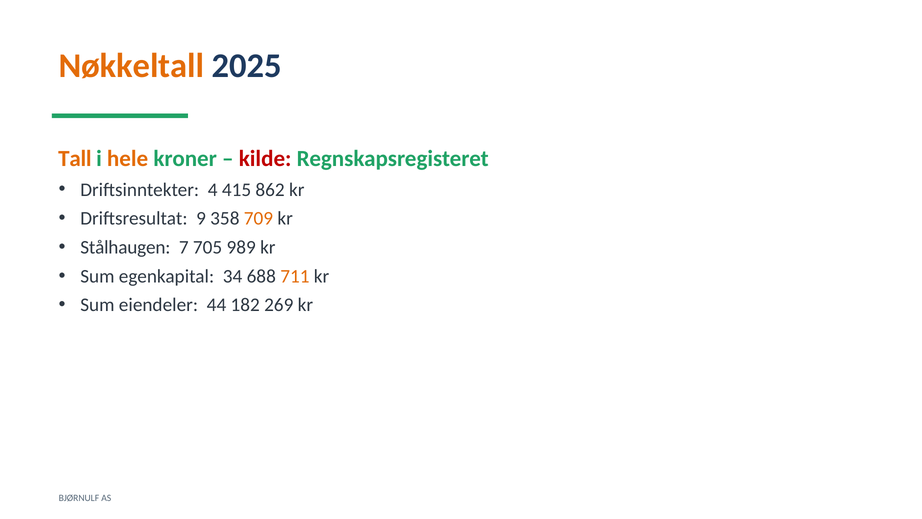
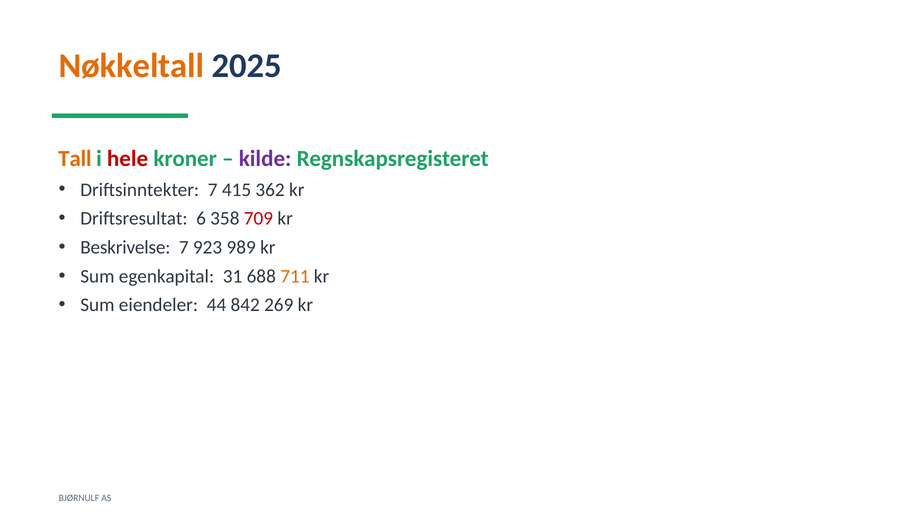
hele colour: orange -> red
kilde colour: red -> purple
Driftsinntekter 4: 4 -> 7
862: 862 -> 362
9: 9 -> 6
709 colour: orange -> red
Stålhaugen: Stålhaugen -> Beskrivelse
705: 705 -> 923
34: 34 -> 31
182: 182 -> 842
